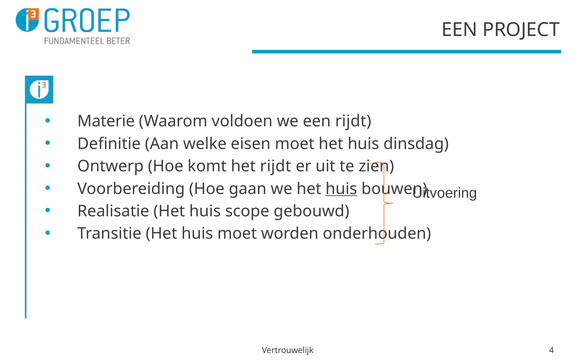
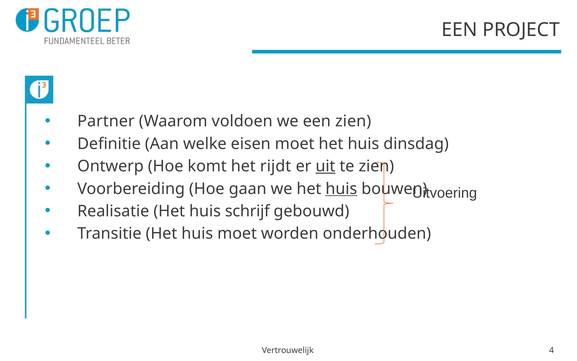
Materie: Materie -> Partner
een rijdt: rijdt -> zien
uit underline: none -> present
scope: scope -> schrijf
